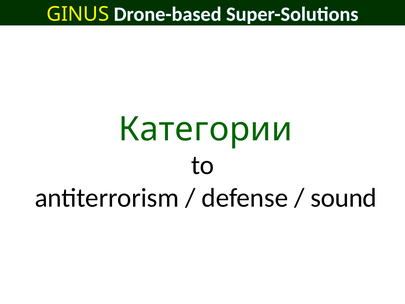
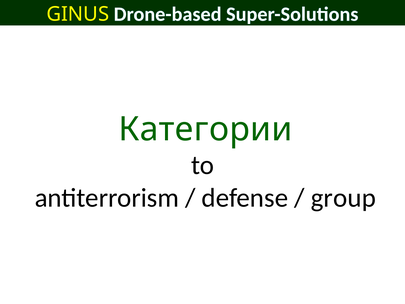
sound: sound -> group
